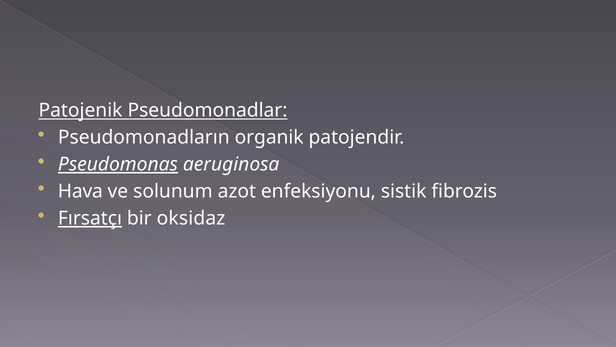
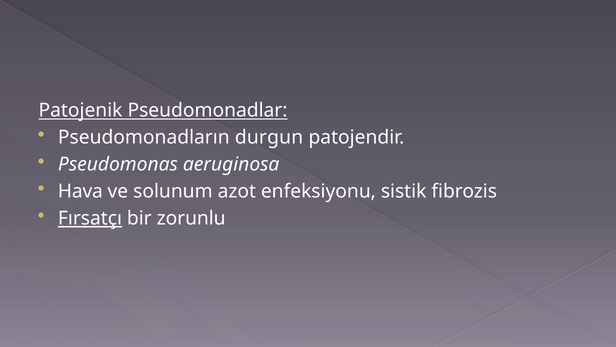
organik: organik -> durgun
Pseudomonas underline: present -> none
oksidaz: oksidaz -> zorunlu
